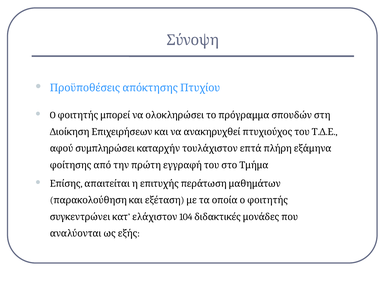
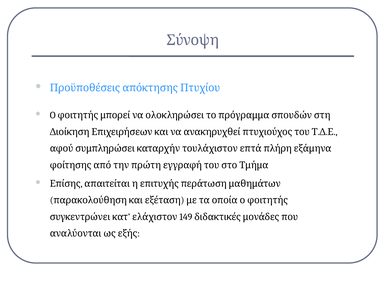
104: 104 -> 149
